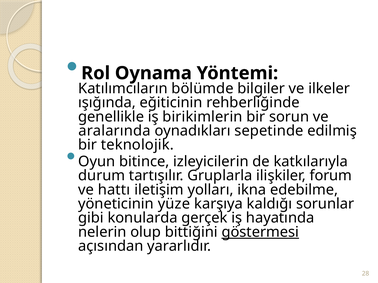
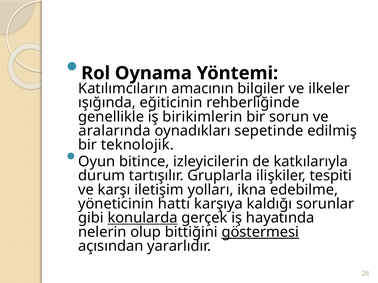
bölümde: bölümde -> amacının
forum: forum -> tespiti
hattı: hattı -> karşı
yüze: yüze -> hattı
konularda underline: none -> present
